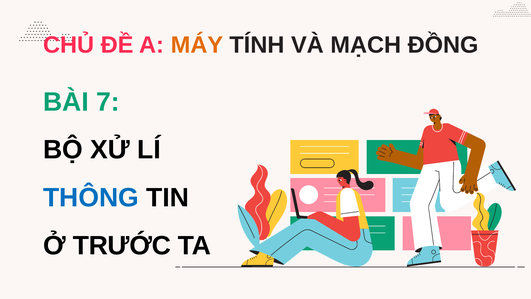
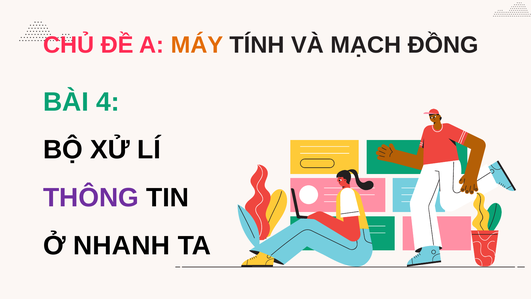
7: 7 -> 4
THÔNG colour: blue -> purple
TRƯỚC: TRƯỚC -> NHANH
